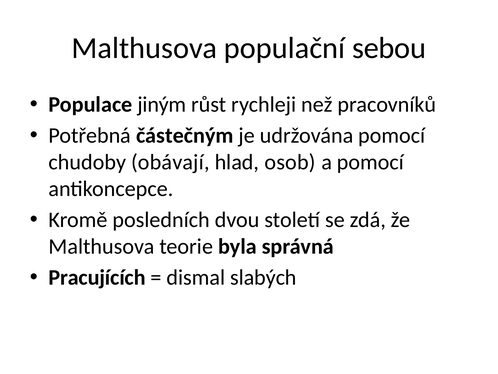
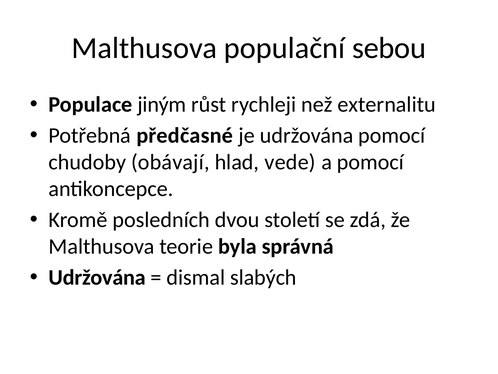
pracovníků: pracovníků -> externalitu
částečným: částečným -> předčasné
osob: osob -> vede
Pracujících at (97, 277): Pracujících -> Udržována
